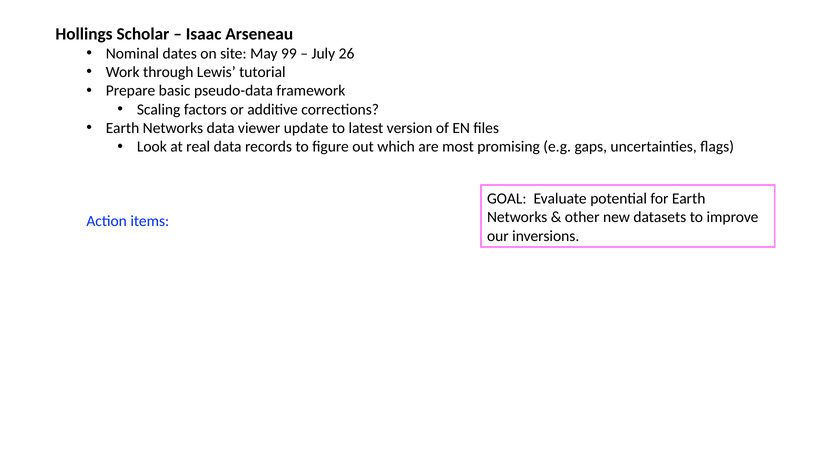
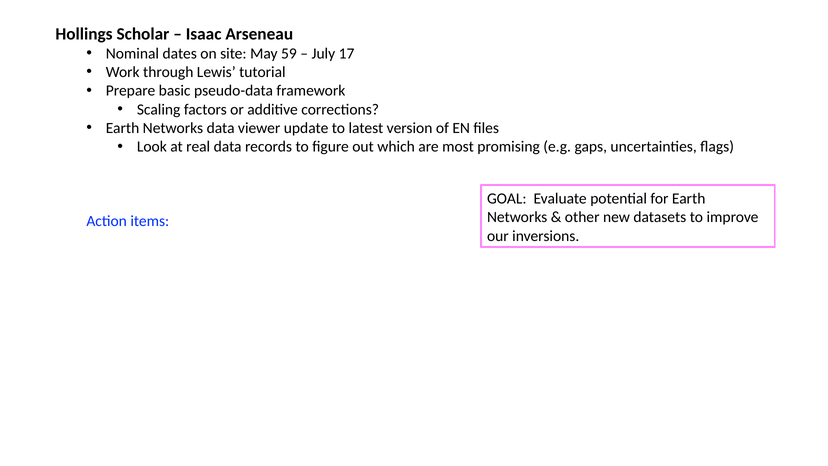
99: 99 -> 59
26: 26 -> 17
